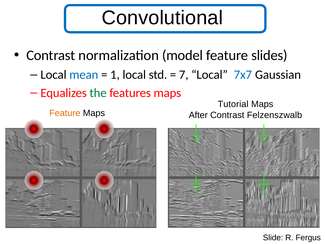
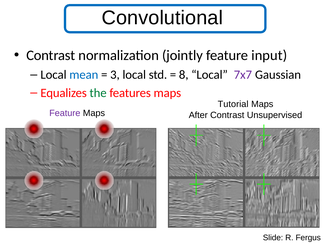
model: model -> jointly
slides: slides -> input
1: 1 -> 3
7: 7 -> 8
7x7 colour: blue -> purple
Feature at (65, 113) colour: orange -> purple
Felzenszwalb: Felzenszwalb -> Unsupervised
